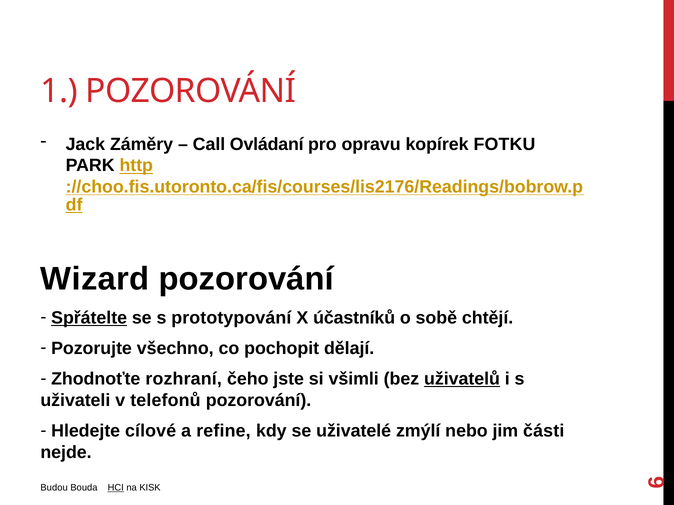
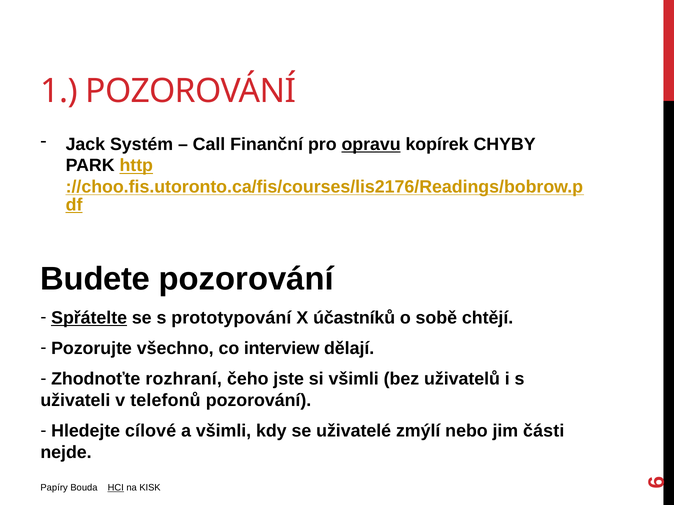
Záměry: Záměry -> Systém
Ovládaní: Ovládaní -> Finanční
opravu underline: none -> present
FOTKU: FOTKU -> CHYBY
Wizard: Wizard -> Budete
pochopit: pochopit -> interview
uživatelů underline: present -> none
a refine: refine -> všimli
Budou: Budou -> Papíry
